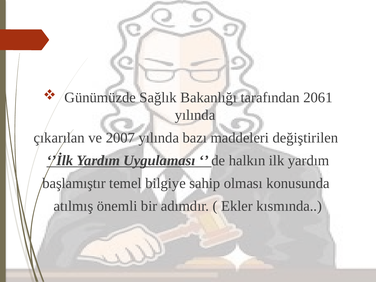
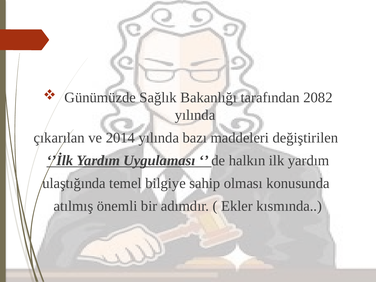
2061: 2061 -> 2082
2007: 2007 -> 2014
başlamıştır: başlamıştır -> ulaştığında
